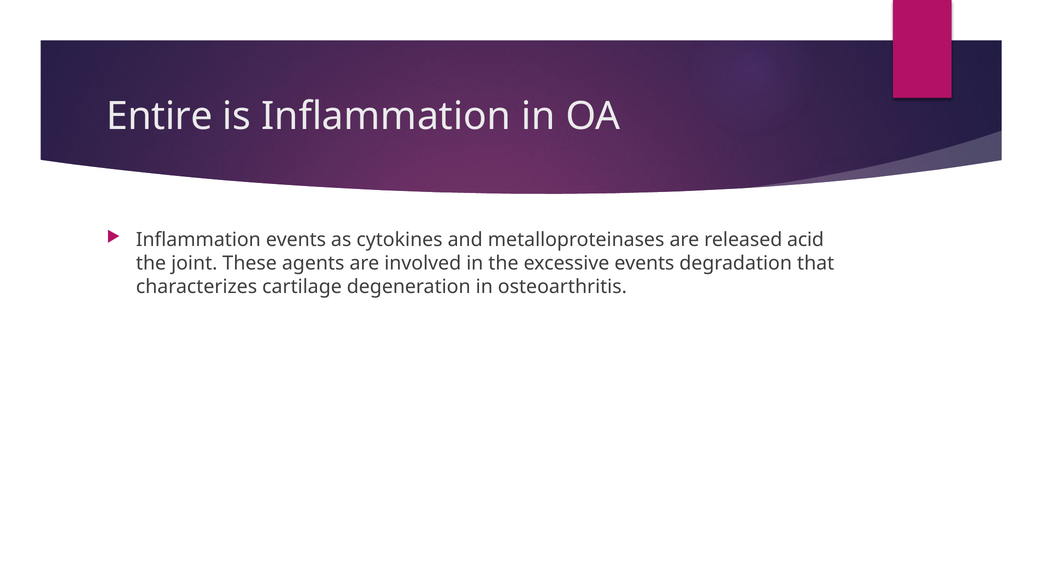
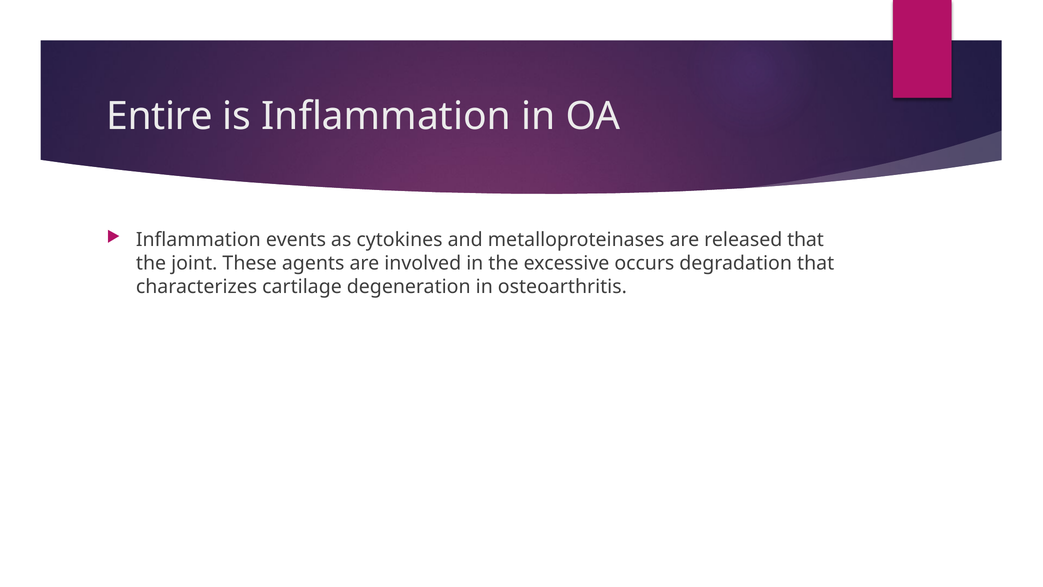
released acid: acid -> that
excessive events: events -> occurs
